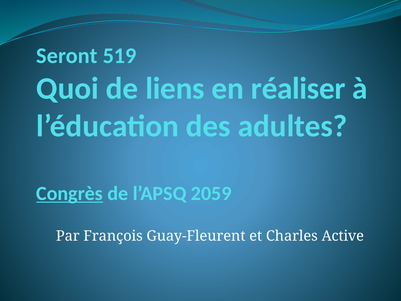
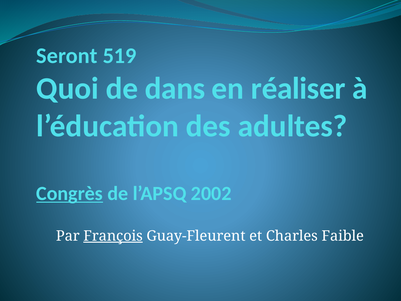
liens: liens -> dans
2059: 2059 -> 2002
François underline: none -> present
Active: Active -> Faible
